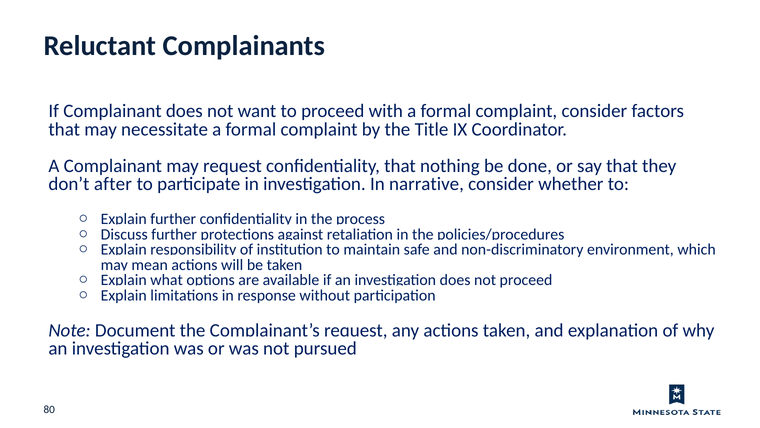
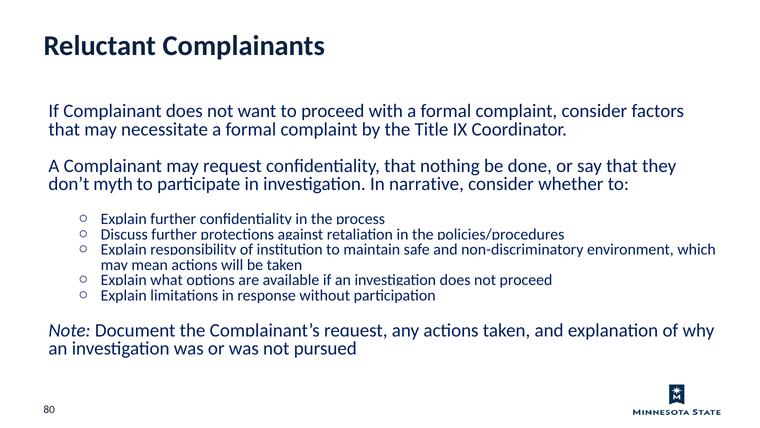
after: after -> myth
